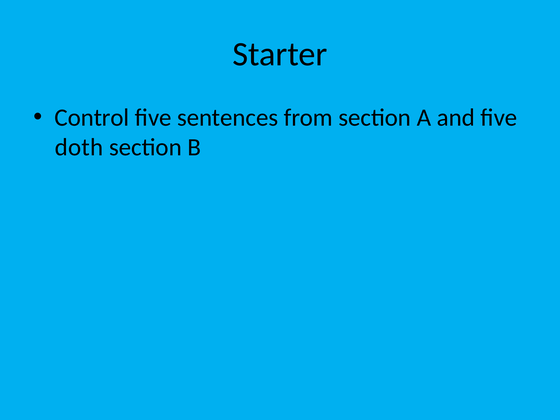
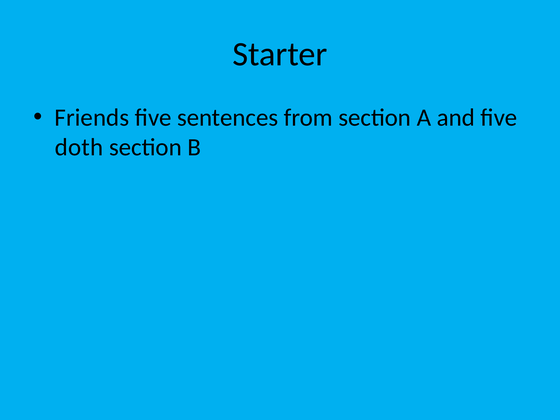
Control: Control -> Friends
